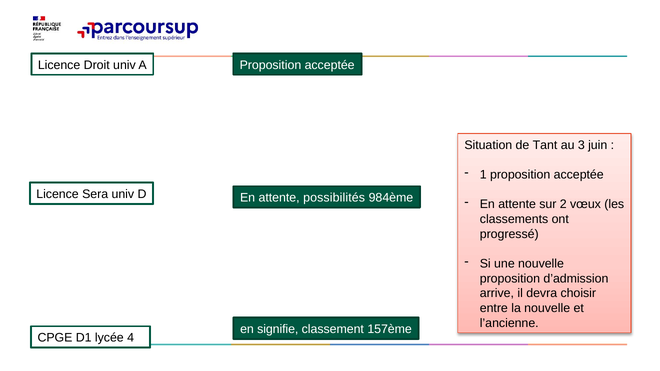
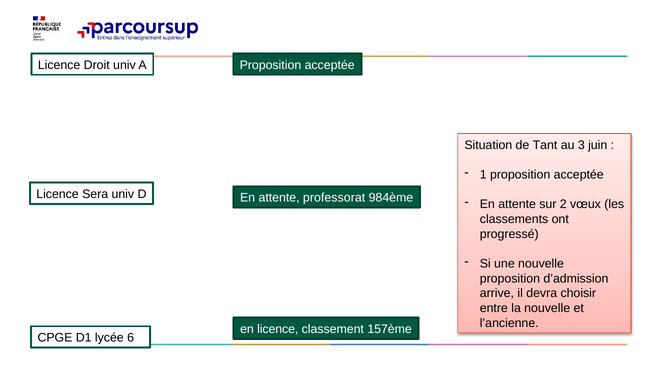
possibilités: possibilités -> professorat
en signifie: signifie -> licence
4: 4 -> 6
